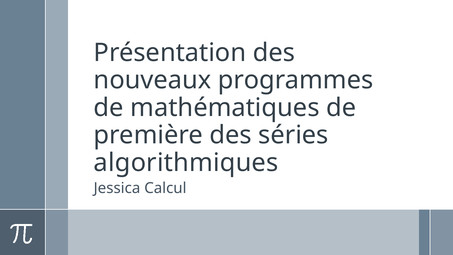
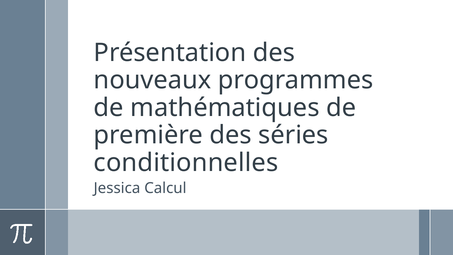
algorithmiques: algorithmiques -> conditionnelles
